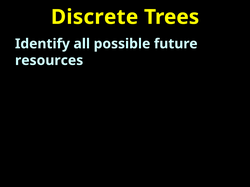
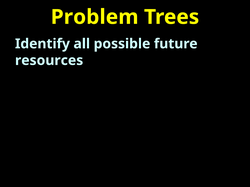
Discrete: Discrete -> Problem
